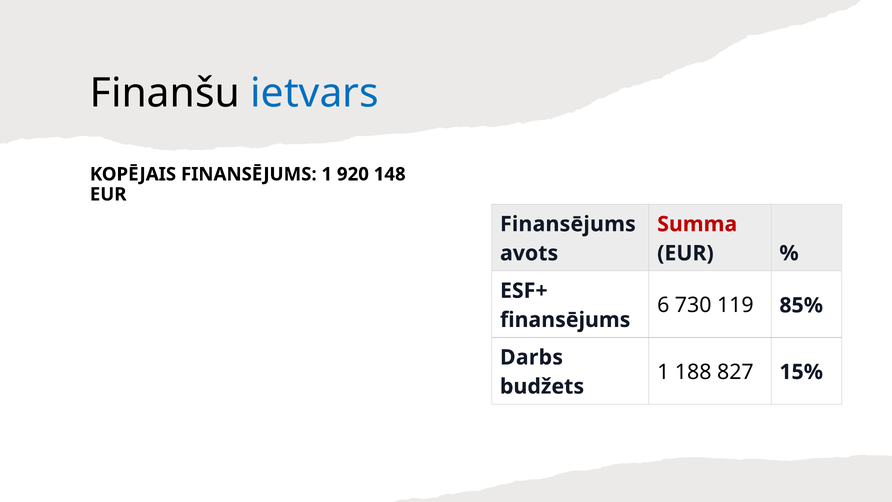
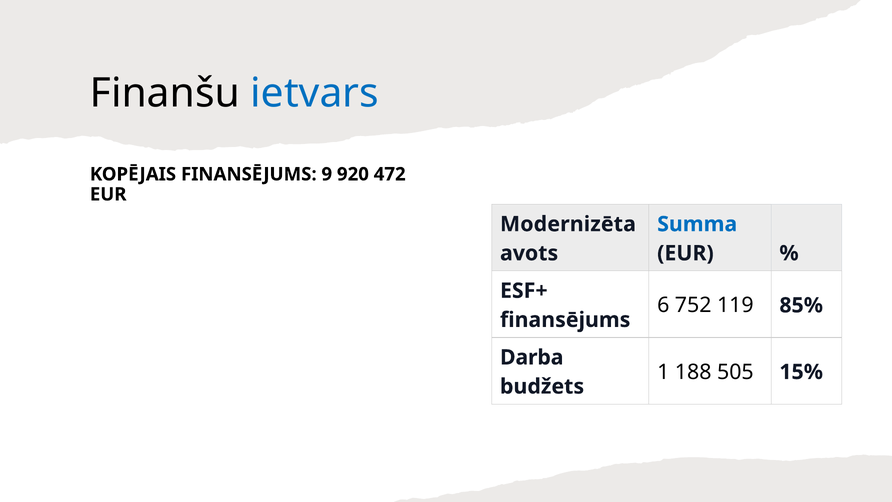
FINANSĒJUMS 1: 1 -> 9
148: 148 -> 472
Finansējums at (568, 224): Finansējums -> Modernizēta
Summa colour: red -> blue
730: 730 -> 752
Darbs: Darbs -> Darba
827: 827 -> 505
